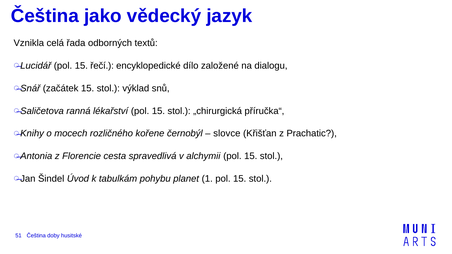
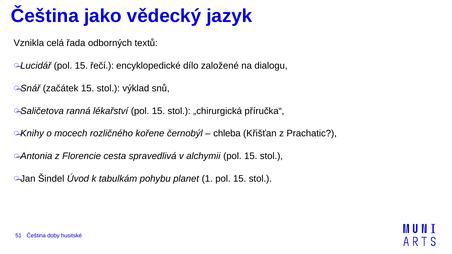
slovce: slovce -> chleba
